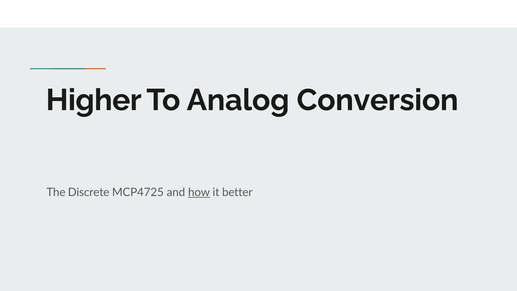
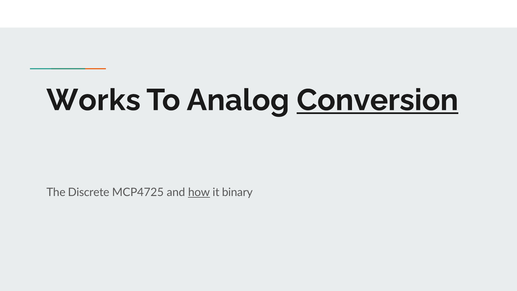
Higher: Higher -> Works
Conversion underline: none -> present
better: better -> binary
